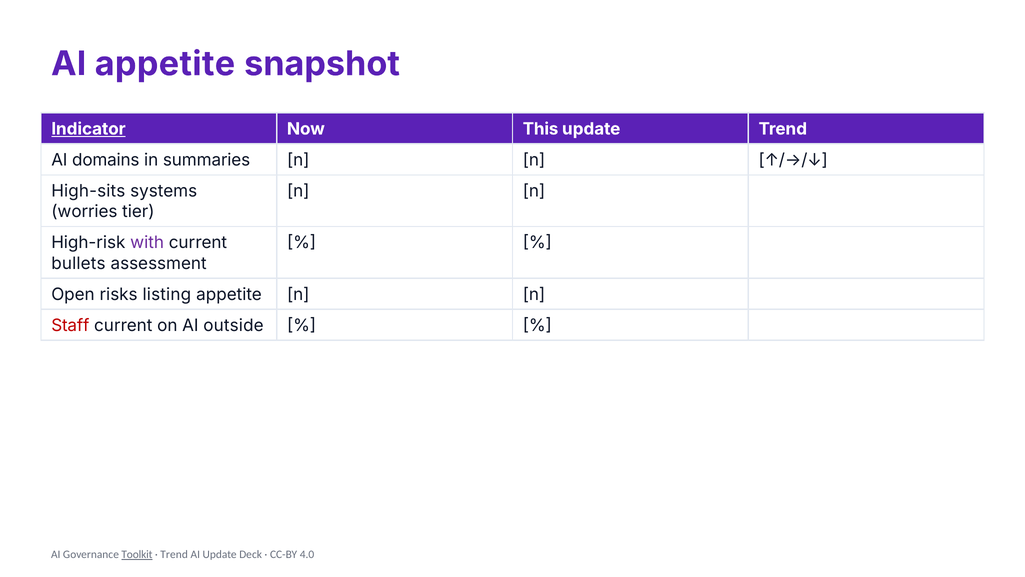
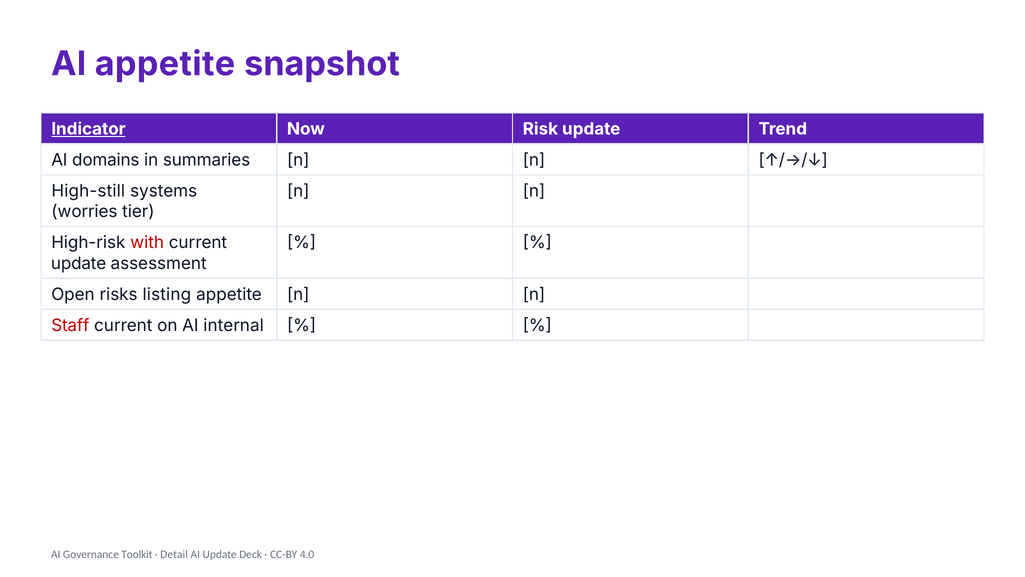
This: This -> Risk
High-sits: High-sits -> High-still
with colour: purple -> red
bullets at (78, 263): bullets -> update
outside: outside -> internal
Toolkit underline: present -> none
Trend at (174, 554): Trend -> Detail
